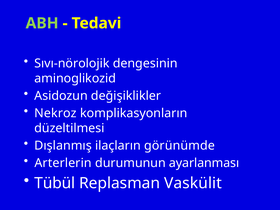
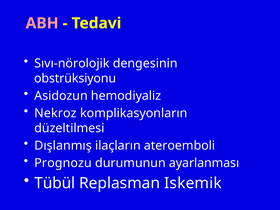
ABH colour: light green -> pink
aminoglikozid: aminoglikozid -> obstrüksiyonu
değişiklikler: değişiklikler -> hemodiyaliz
görünümde: görünümde -> ateroemboli
Arterlerin: Arterlerin -> Prognozu
Vaskülit: Vaskülit -> Iskemik
